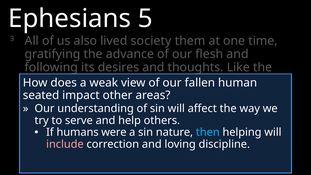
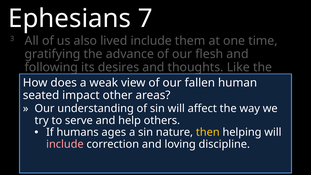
5: 5 -> 7
lived society: society -> include
humans were: were -> ages
then colour: light blue -> yellow
